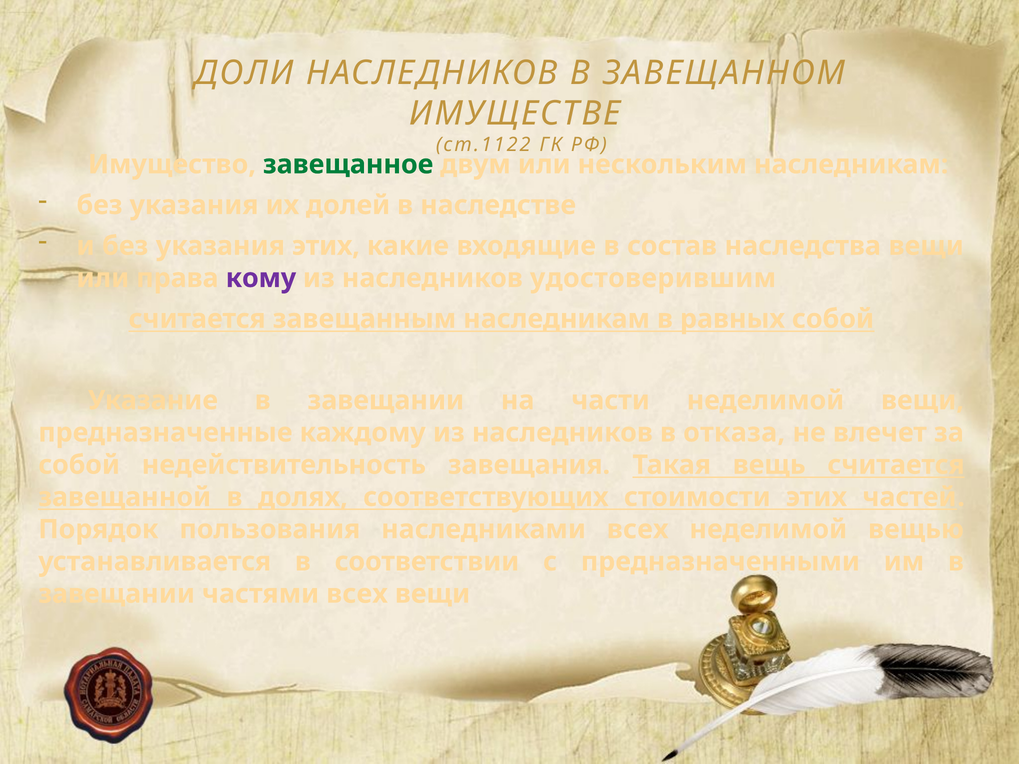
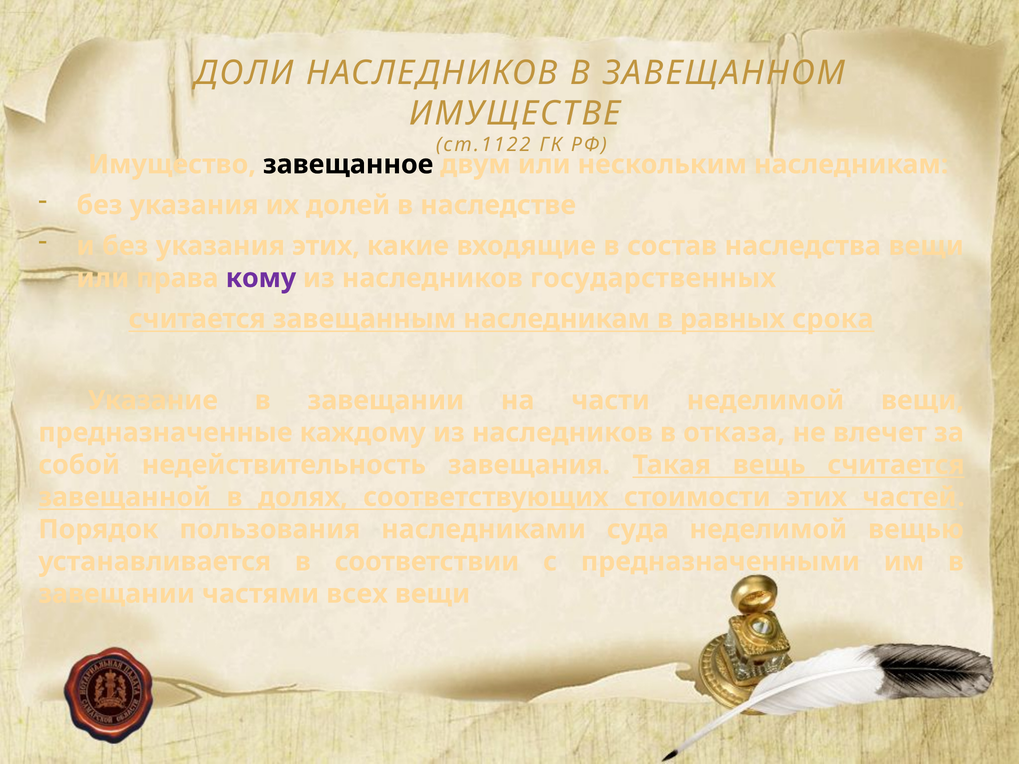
завещанное colour: green -> black
удостоверившим: удостоверившим -> государственных
равных собой: собой -> срока
наследниками всех: всех -> суда
